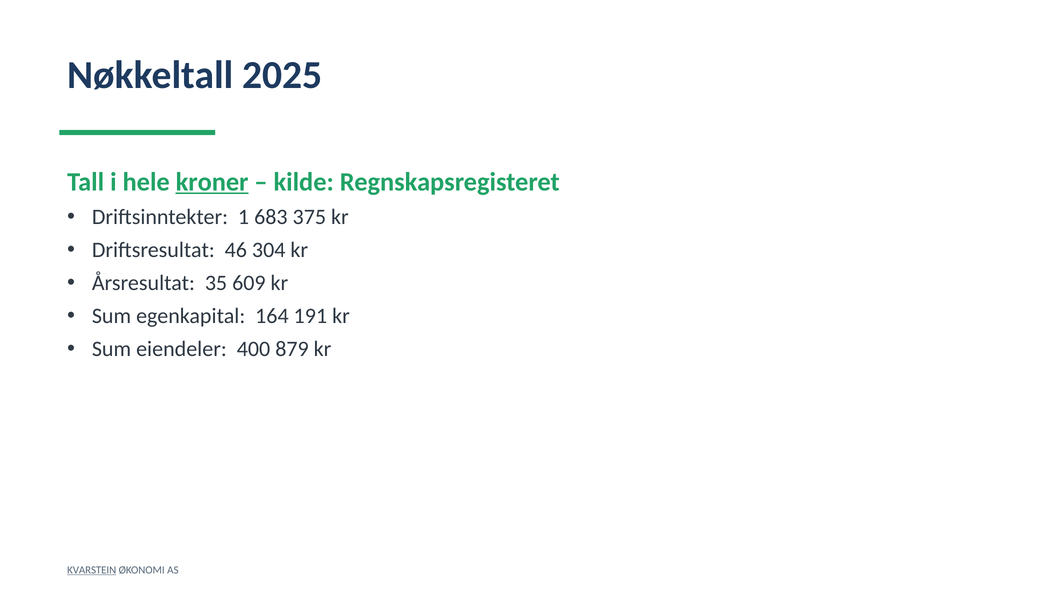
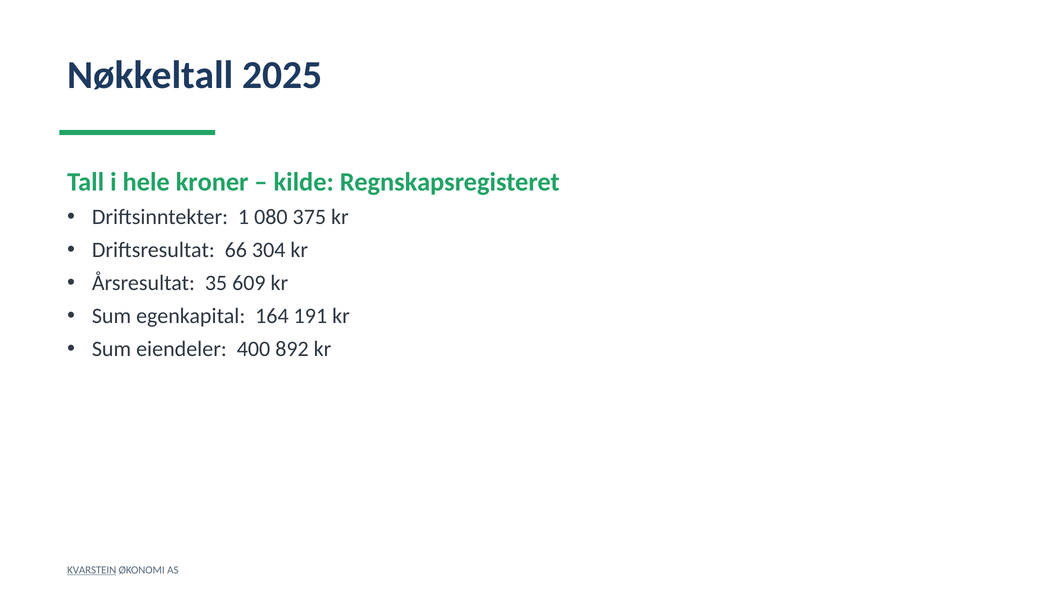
kroner underline: present -> none
683: 683 -> 080
46: 46 -> 66
879: 879 -> 892
